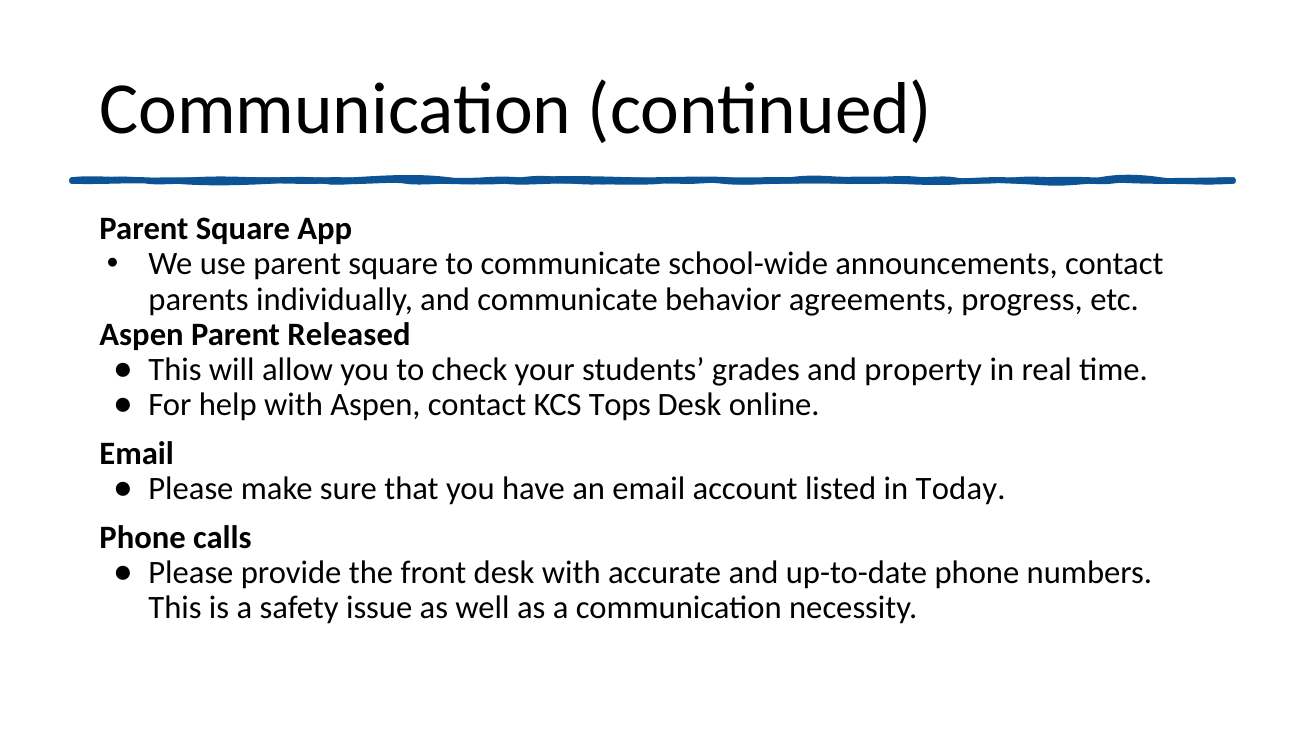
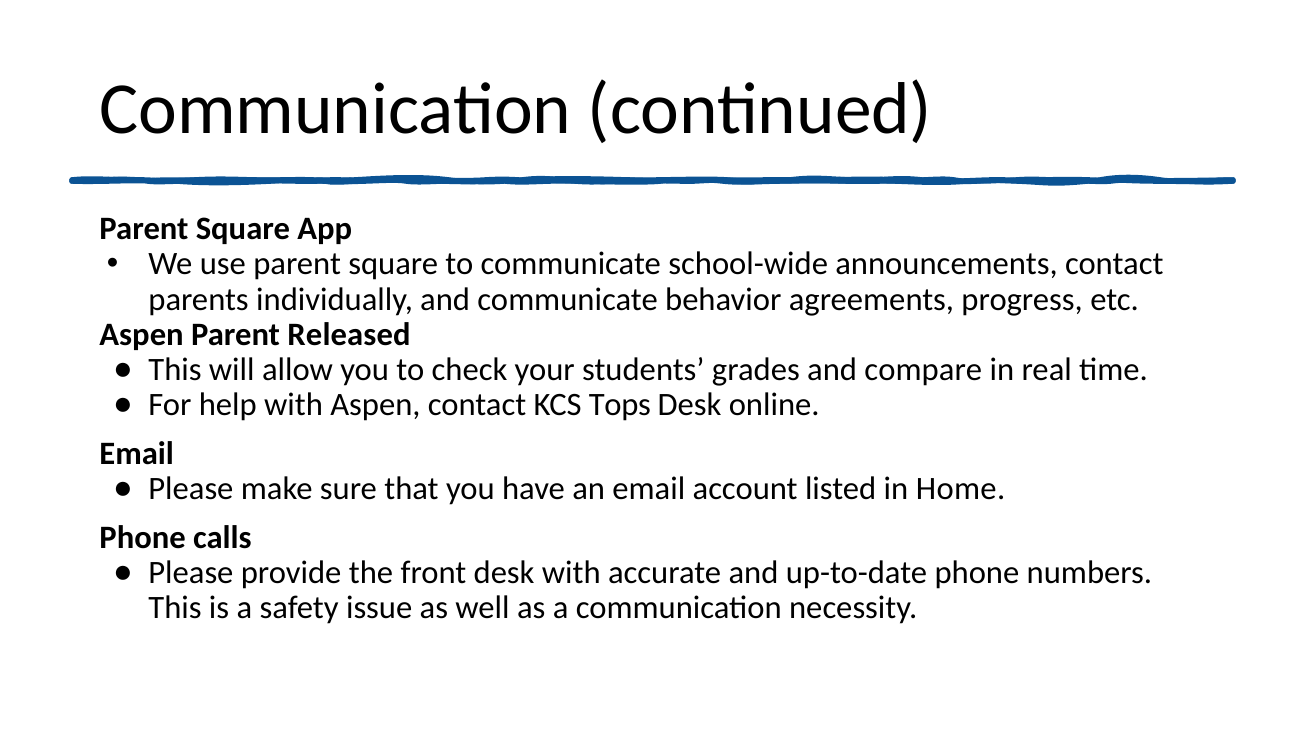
property: property -> compare
Today: Today -> Home
